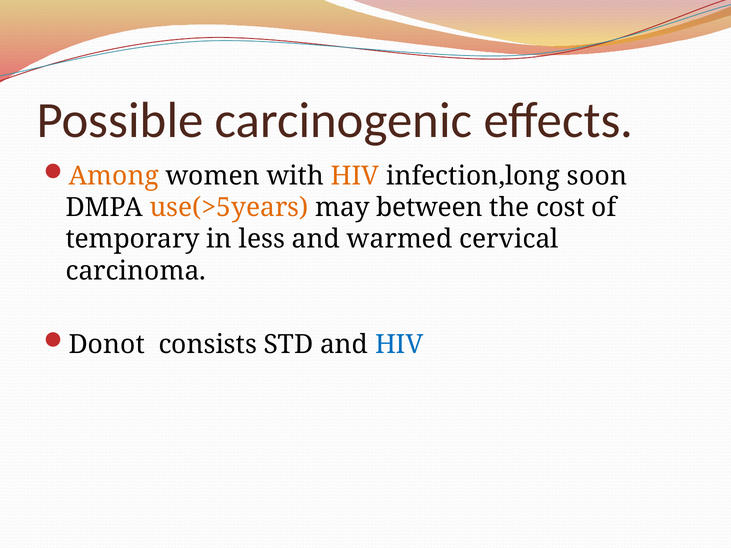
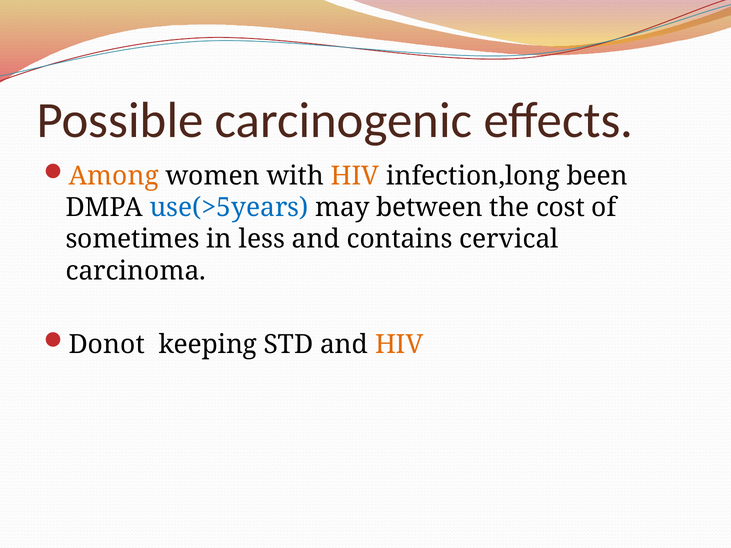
soon: soon -> been
use(>5years colour: orange -> blue
temporary: temporary -> sometimes
warmed: warmed -> contains
consists: consists -> keeping
HIV at (399, 345) colour: blue -> orange
